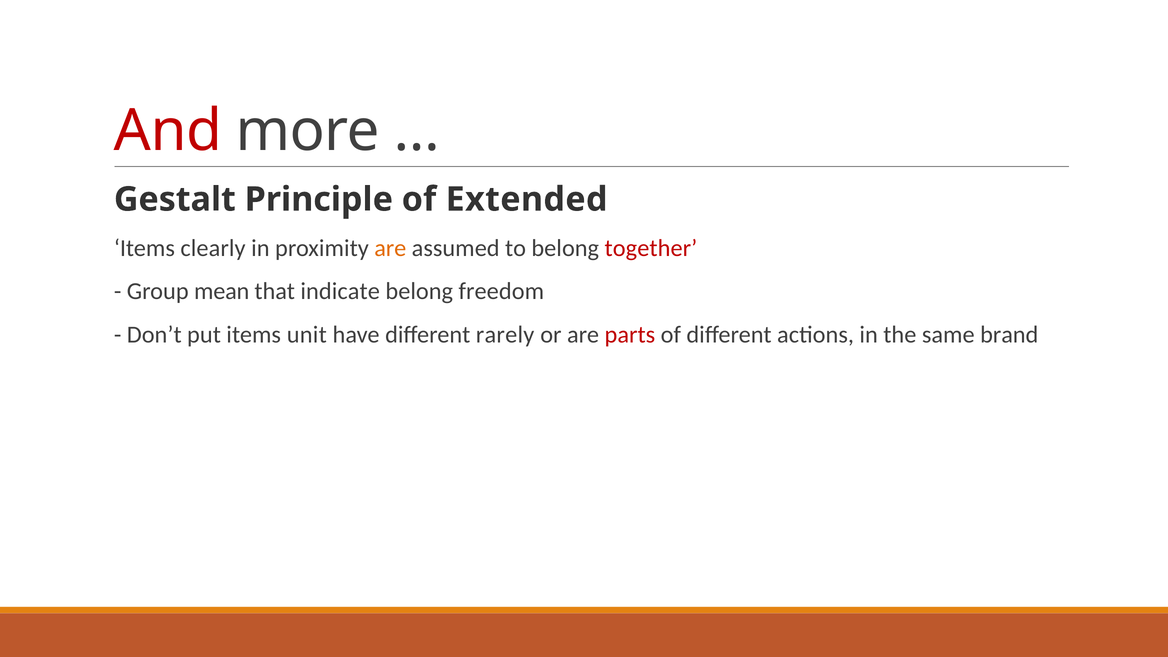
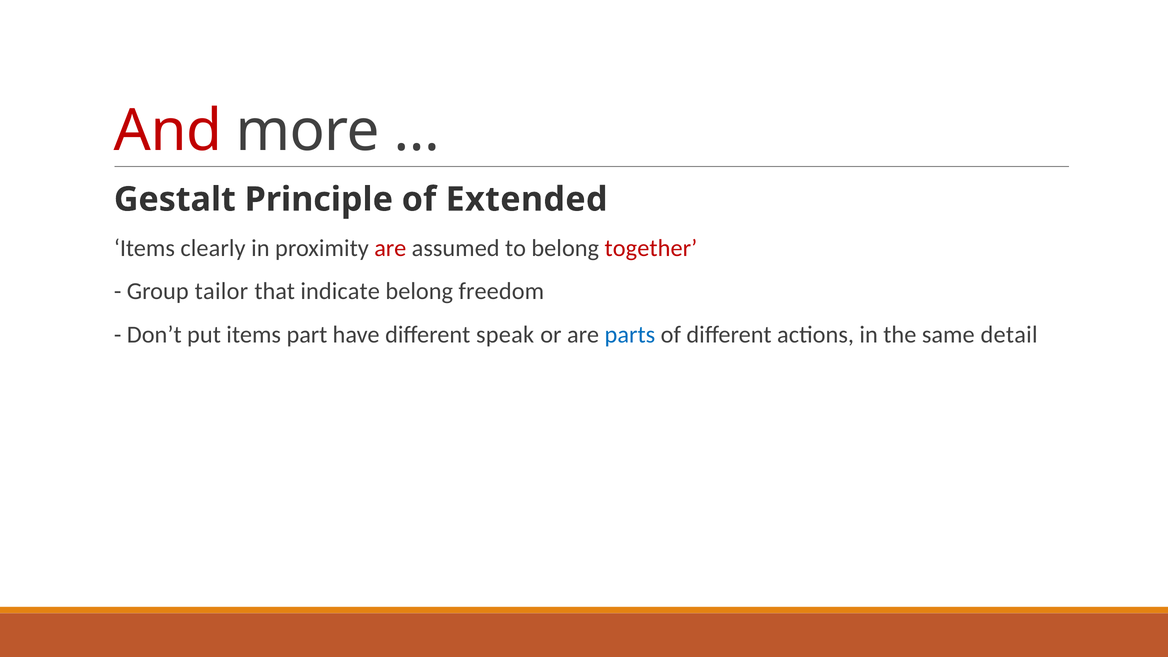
are at (390, 248) colour: orange -> red
mean: mean -> tailor
unit: unit -> part
rarely: rarely -> speak
parts colour: red -> blue
brand: brand -> detail
